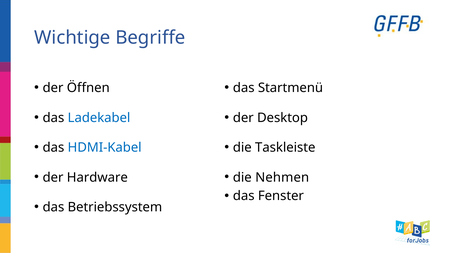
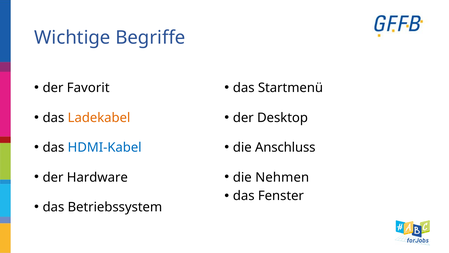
Öffnen: Öffnen -> Favorit
Ladekabel colour: blue -> orange
Taskleiste: Taskleiste -> Anschluss
